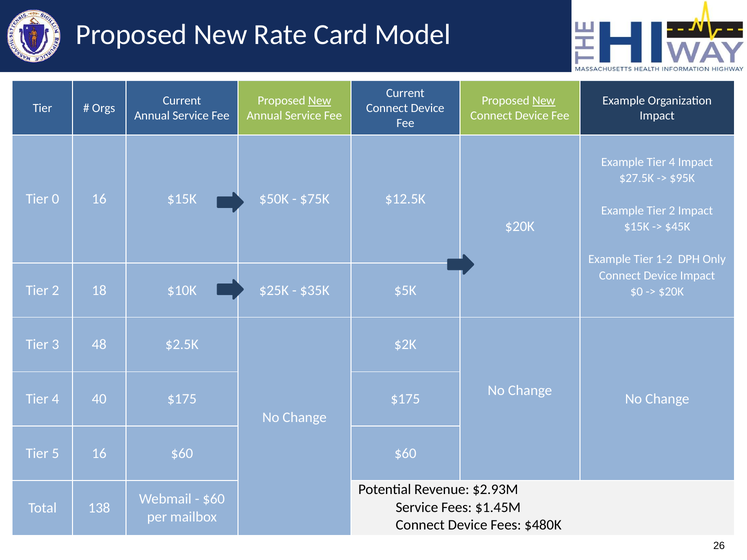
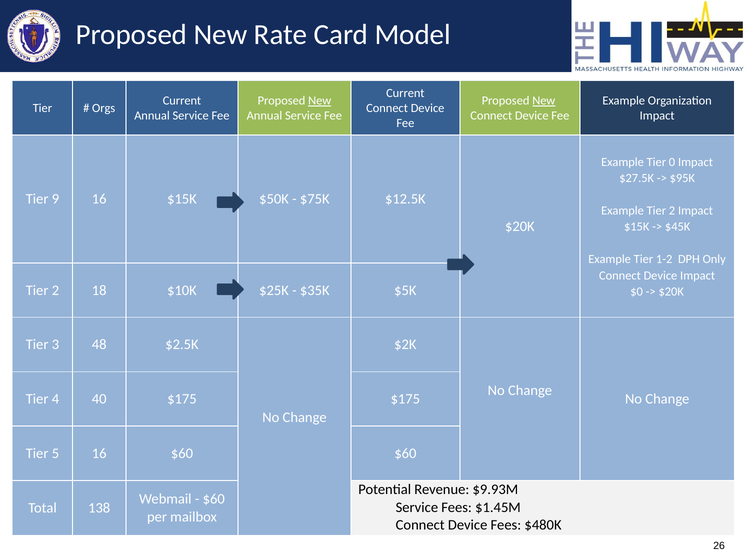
Example Tier 4: 4 -> 0
0: 0 -> 9
$2.93M: $2.93M -> $9.93M
